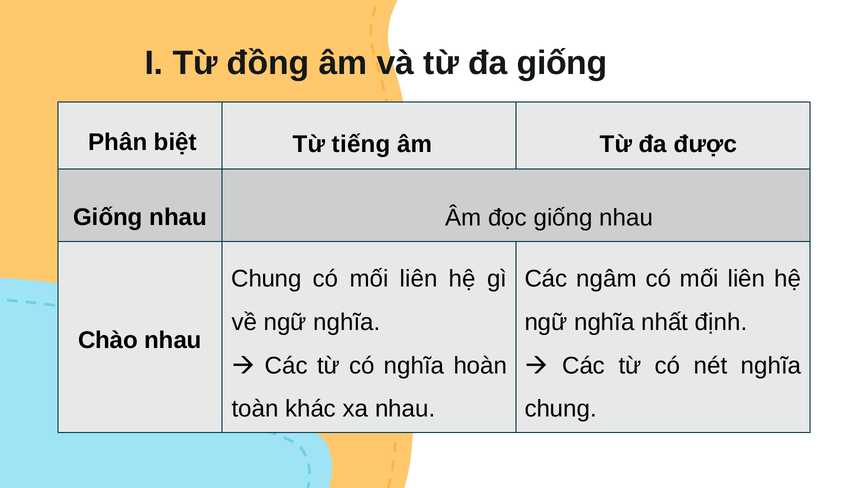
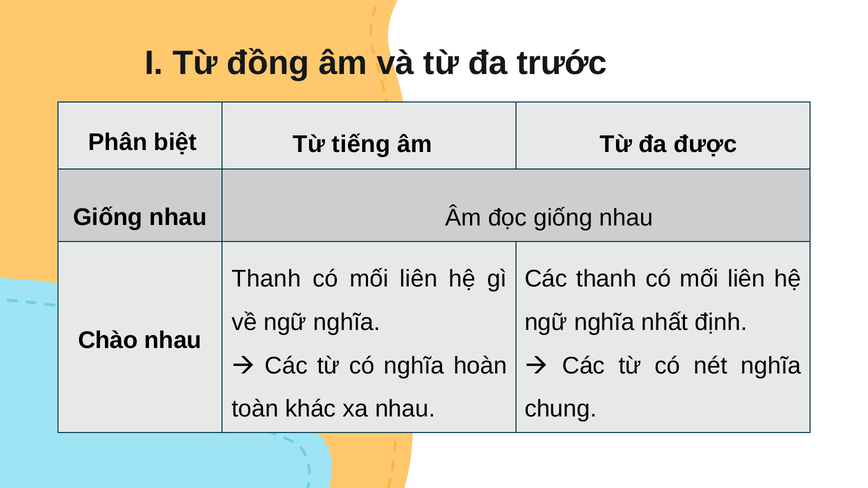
đa giống: giống -> trước
Chung at (267, 279): Chung -> Thanh
Các ngâm: ngâm -> thanh
